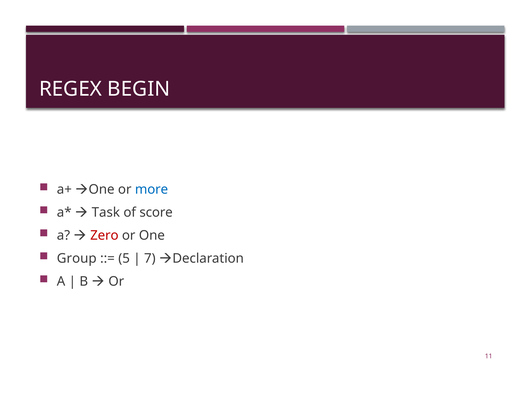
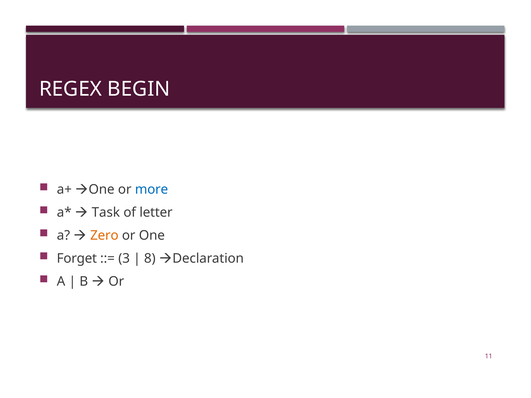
score: score -> letter
Zero colour: red -> orange
Group: Group -> Forget
5: 5 -> 3
7: 7 -> 8
